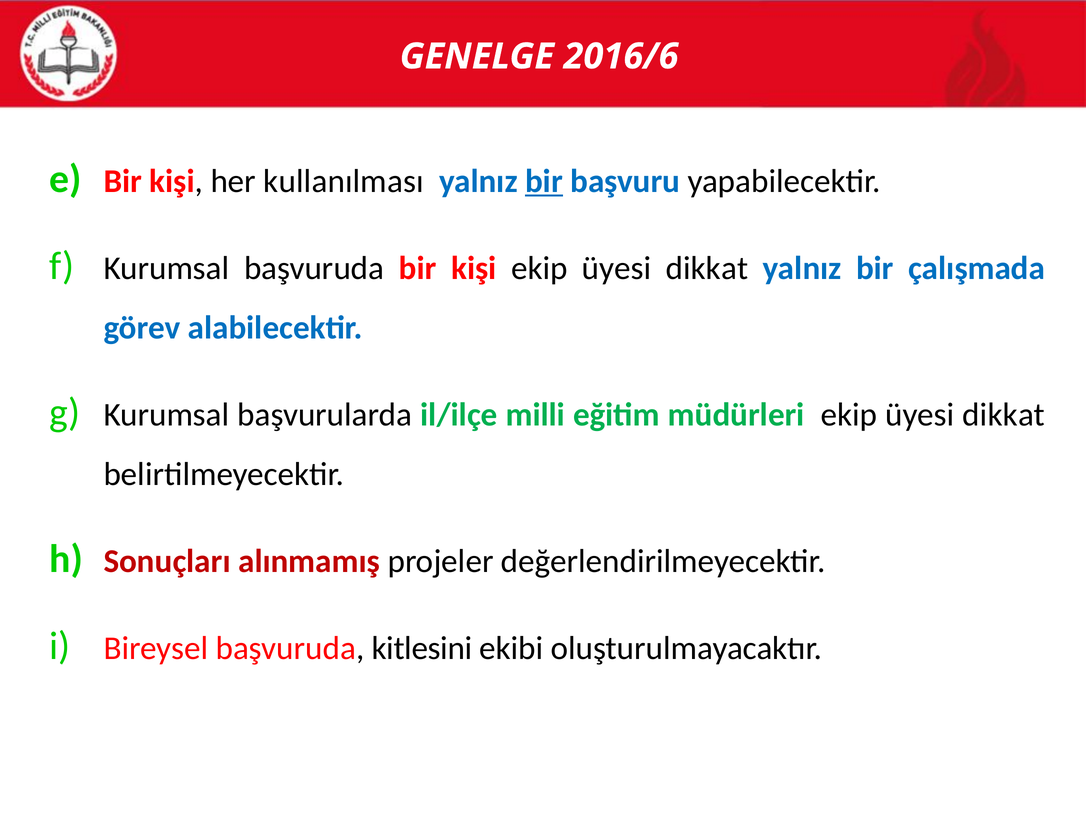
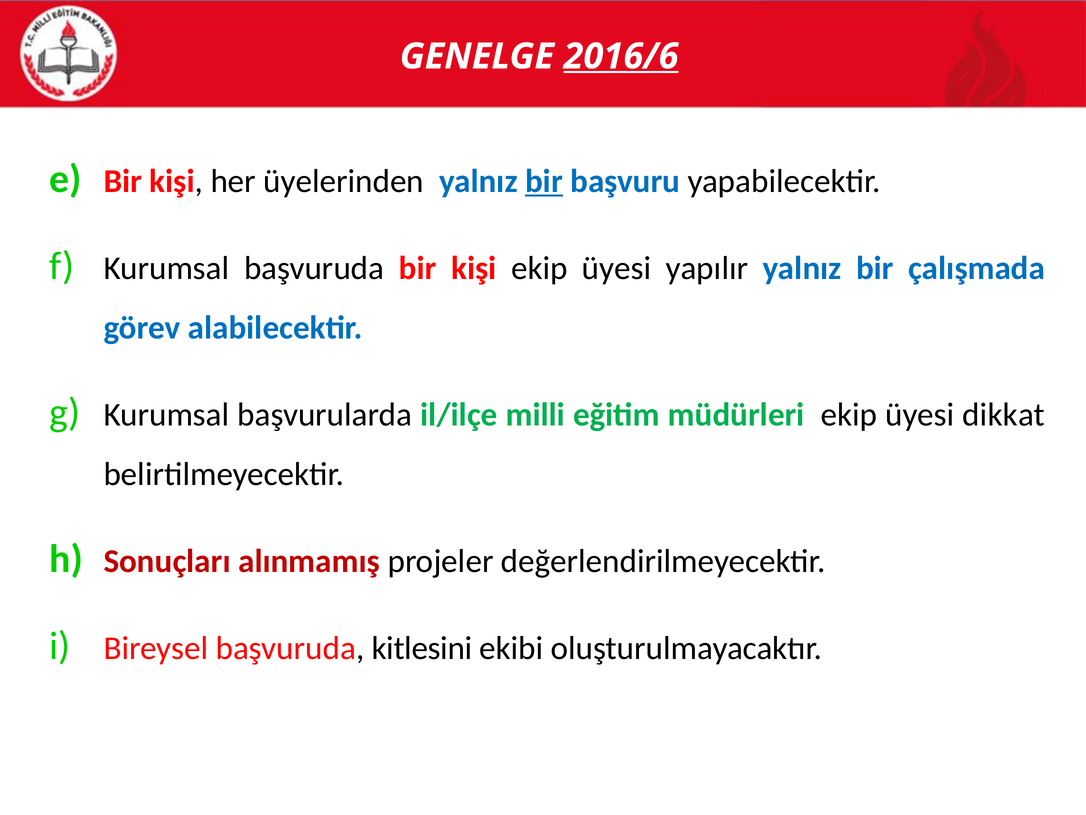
2016/6 underline: none -> present
kullanılması: kullanılması -> üyelerinden
kişi ekip üyesi dikkat: dikkat -> yapılır
